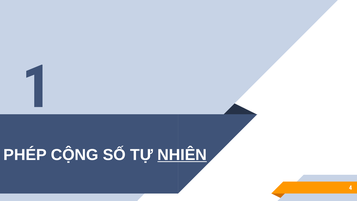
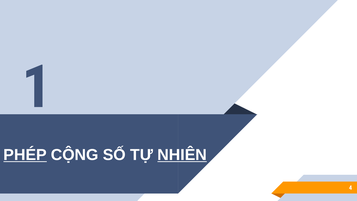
PHÉP underline: none -> present
